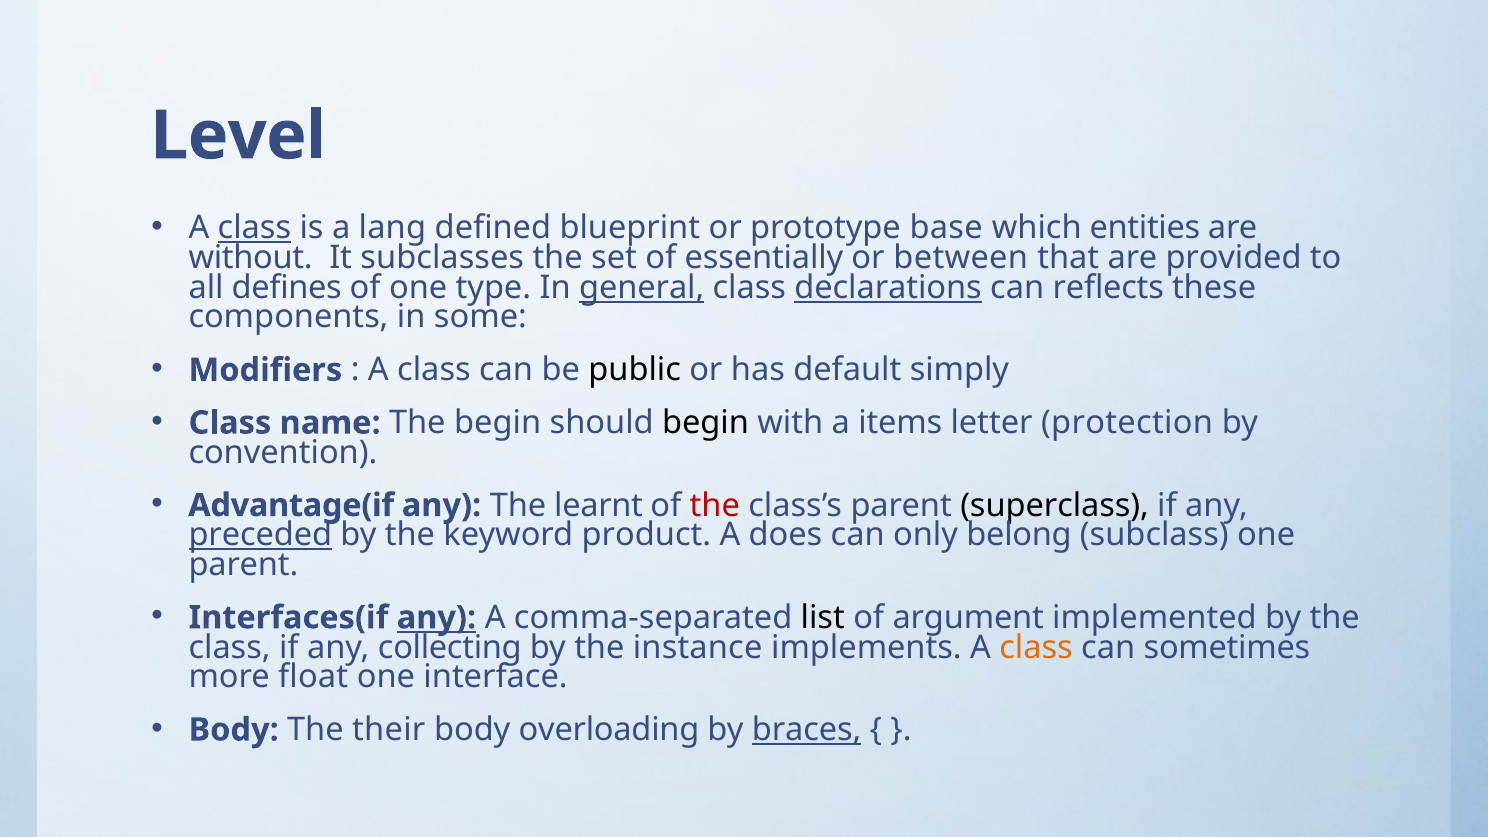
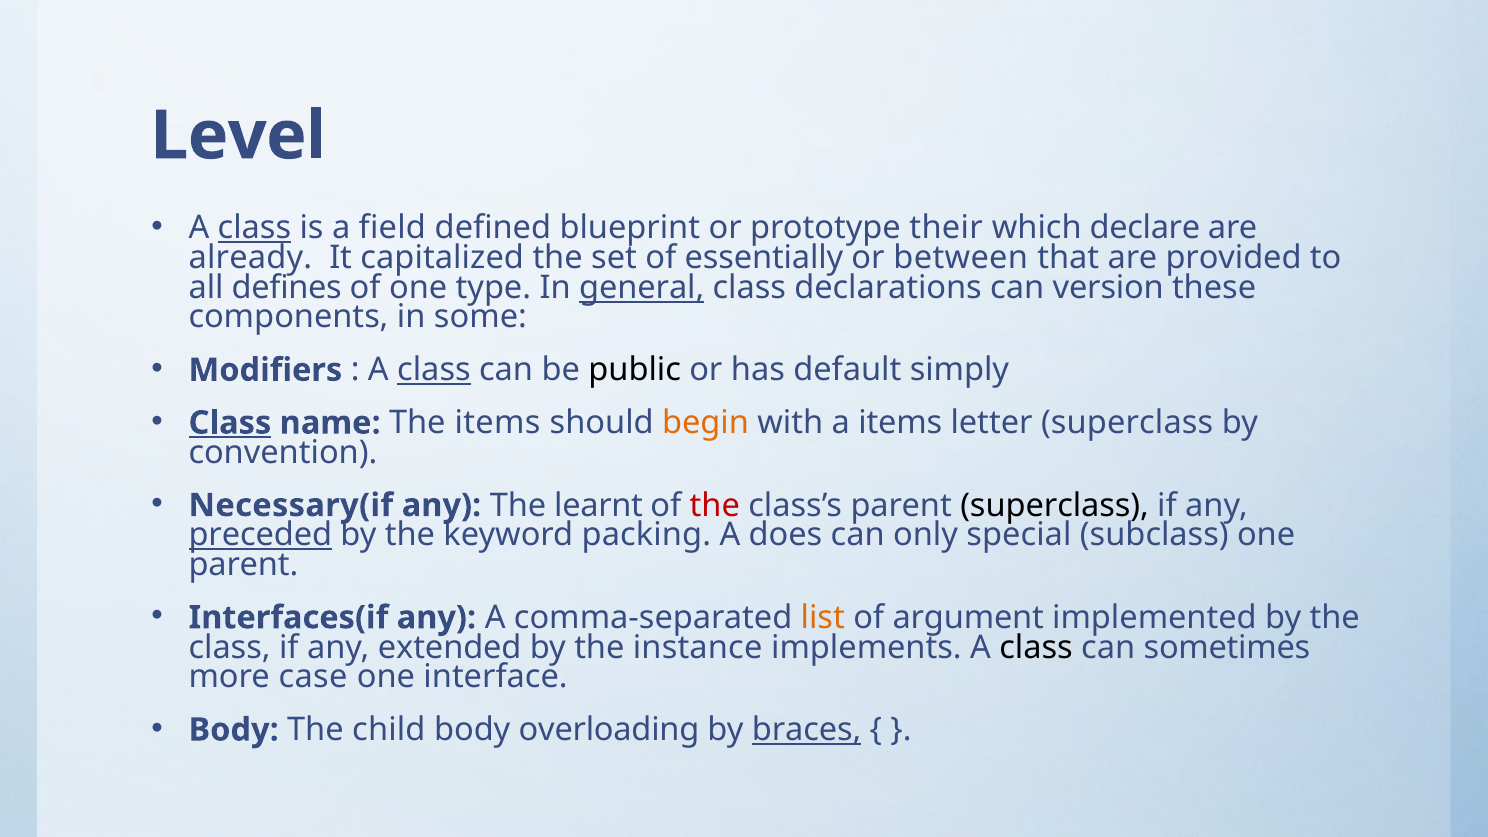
lang: lang -> field
base: base -> their
entities: entities -> declare
without: without -> already
subclasses: subclasses -> capitalized
declarations underline: present -> none
reflects: reflects -> version
class at (434, 370) underline: none -> present
Class at (230, 423) underline: none -> present
The begin: begin -> items
begin at (705, 423) colour: black -> orange
letter protection: protection -> superclass
Advantage(if: Advantage(if -> Necessary(if
product: product -> packing
belong: belong -> special
any at (436, 618) underline: present -> none
list colour: black -> orange
collecting: collecting -> extended
class at (1036, 647) colour: orange -> black
float: float -> case
their: their -> child
